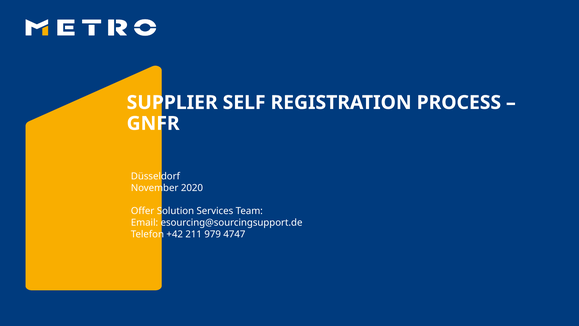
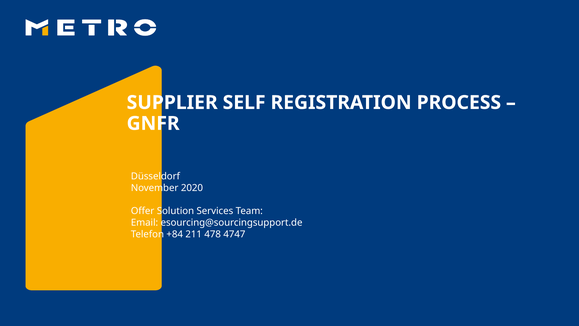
+42: +42 -> +84
979: 979 -> 478
